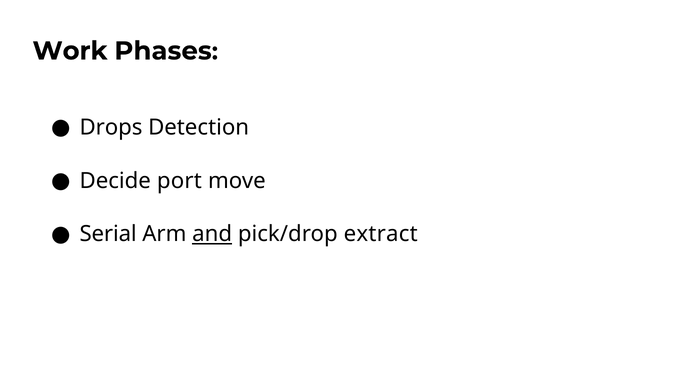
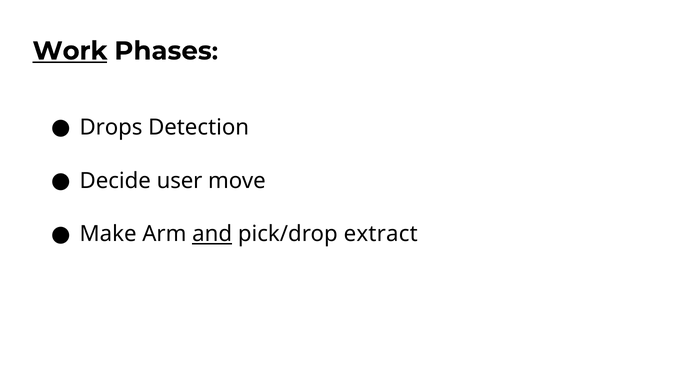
Work underline: none -> present
port: port -> user
Serial: Serial -> Make
